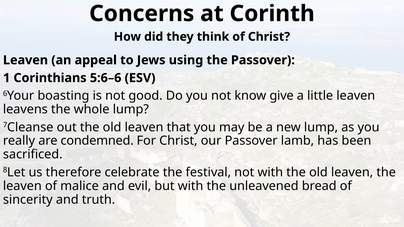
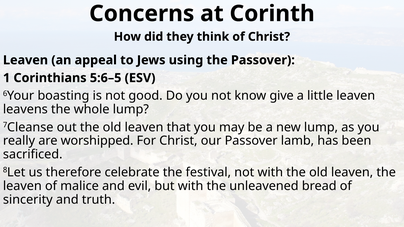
5:6–6: 5:6–6 -> 5:6–5
condemned: condemned -> worshipped
